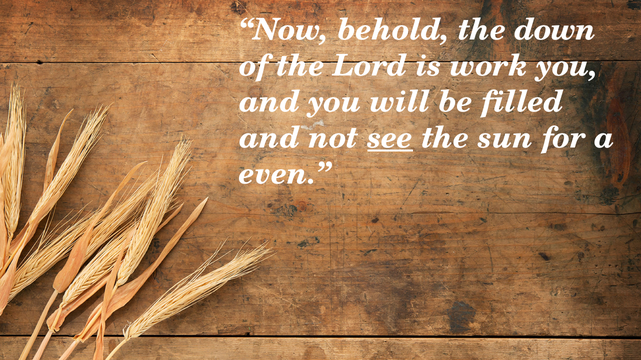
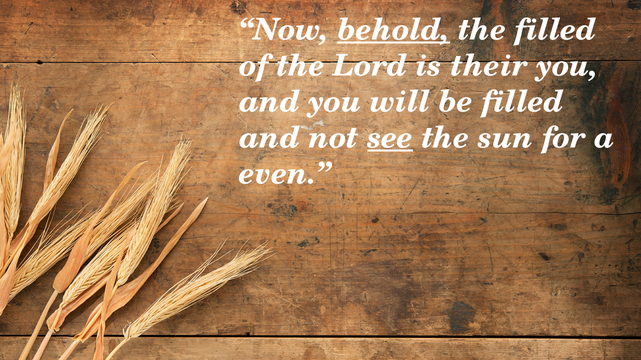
behold underline: none -> present
the down: down -> filled
work: work -> their
